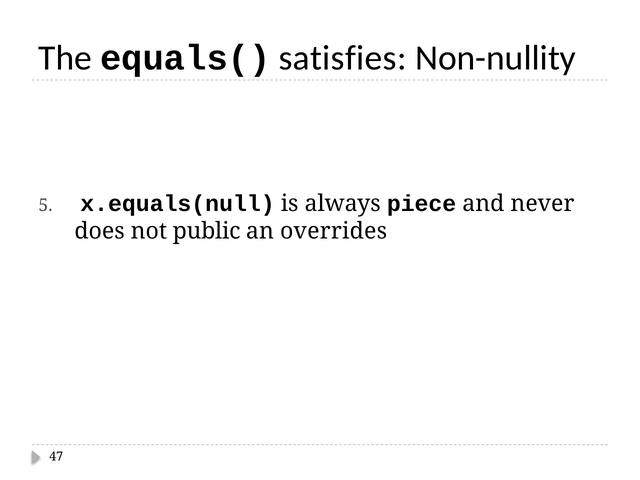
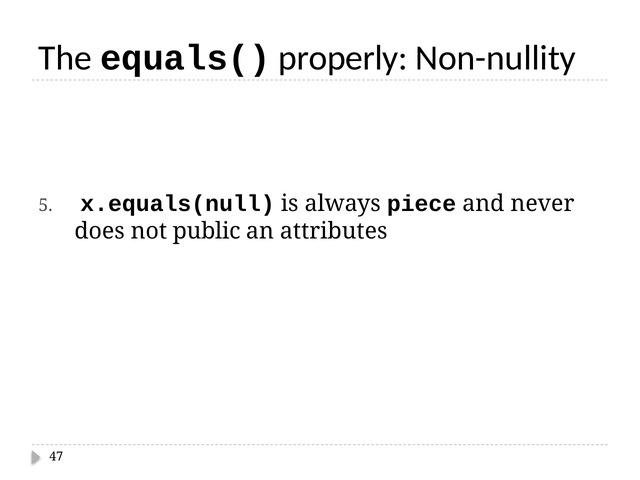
satisfies: satisfies -> properly
overrides: overrides -> attributes
